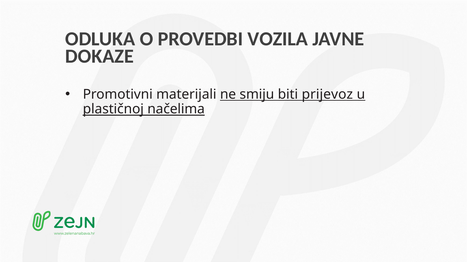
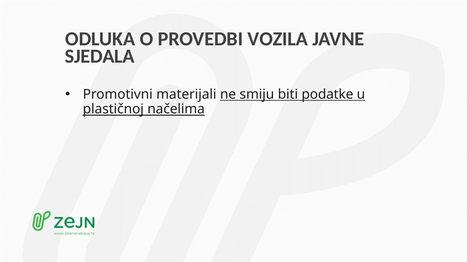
DOKAZE: DOKAZE -> SJEDALA
prijevoz: prijevoz -> podatke
